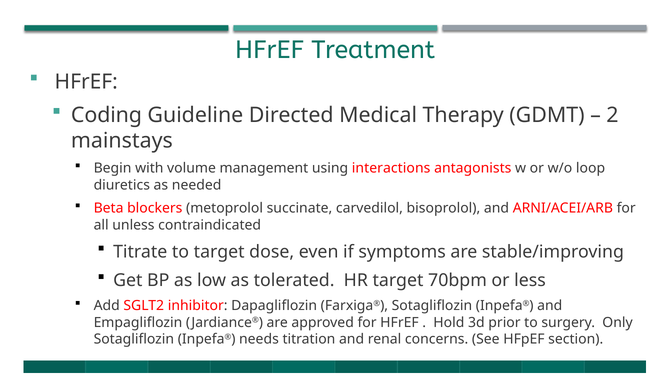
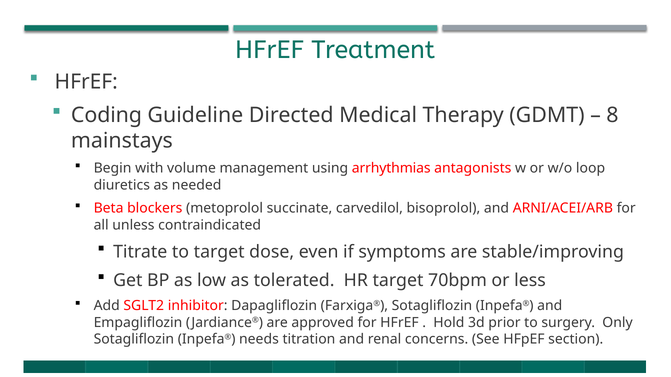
2: 2 -> 8
interactions: interactions -> arrhythmias
